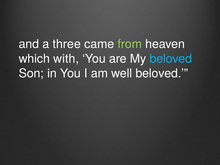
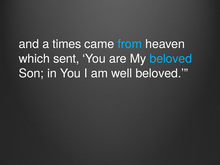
three: three -> times
from colour: light green -> light blue
with: with -> sent
